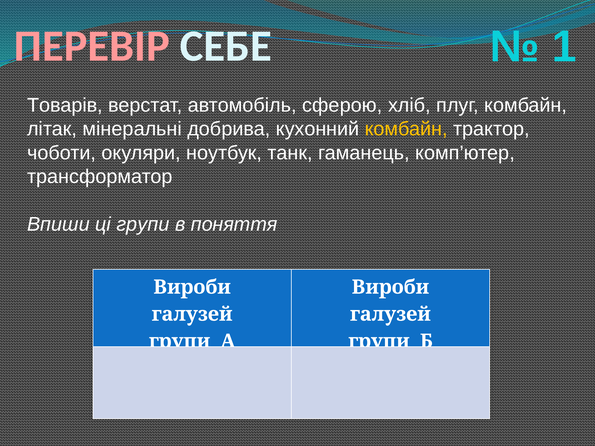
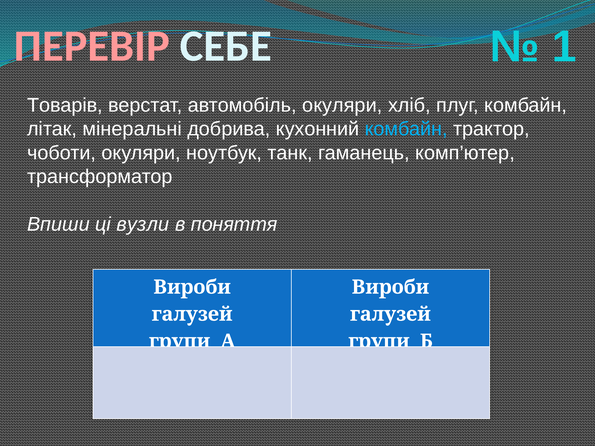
автомобіль сферою: сферою -> окуляри
комбайн at (406, 129) colour: yellow -> light blue
ці групи: групи -> вузли
